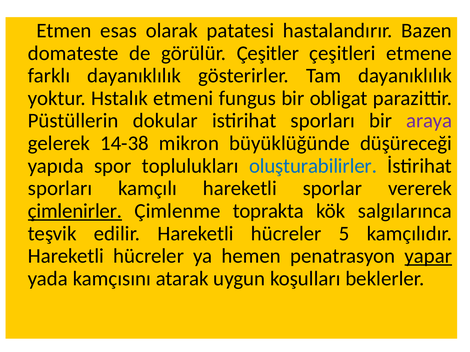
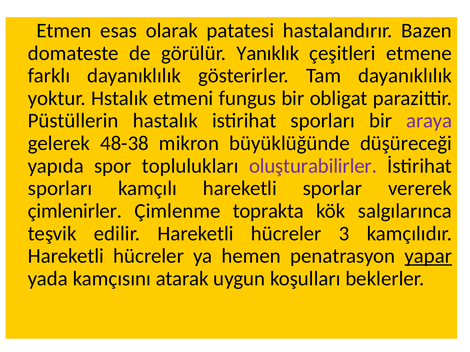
Çeşitler: Çeşitler -> Yanıklık
dokular: dokular -> hastalık
14-38: 14-38 -> 48-38
oluşturabilirler colour: blue -> purple
çimlenirler underline: present -> none
5: 5 -> 3
